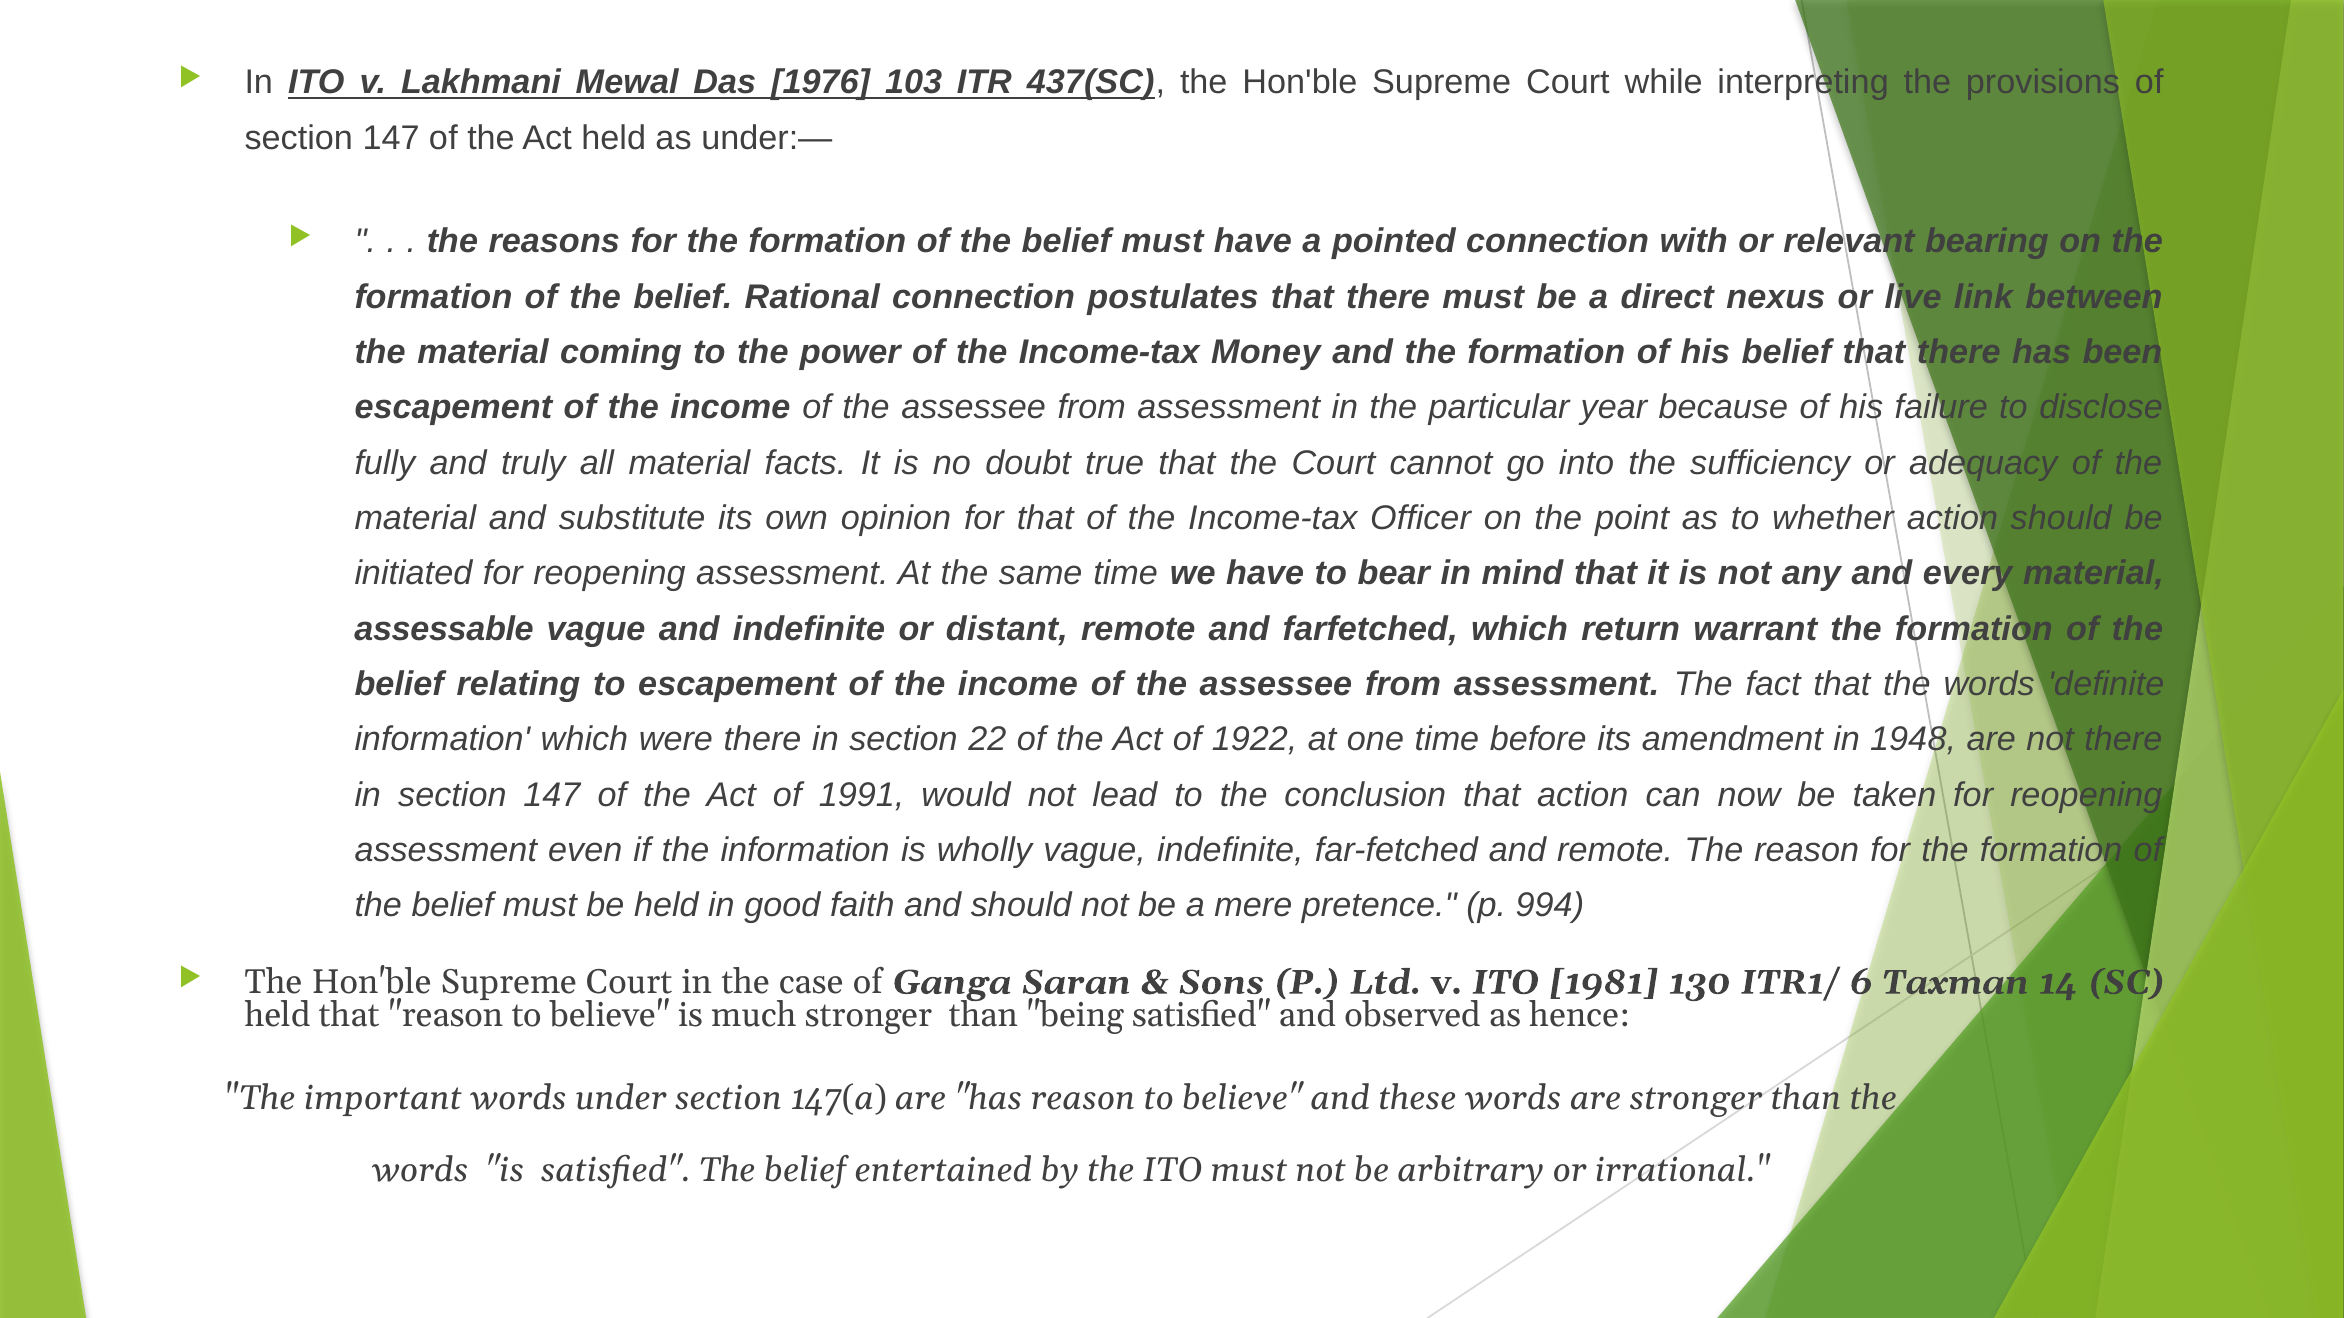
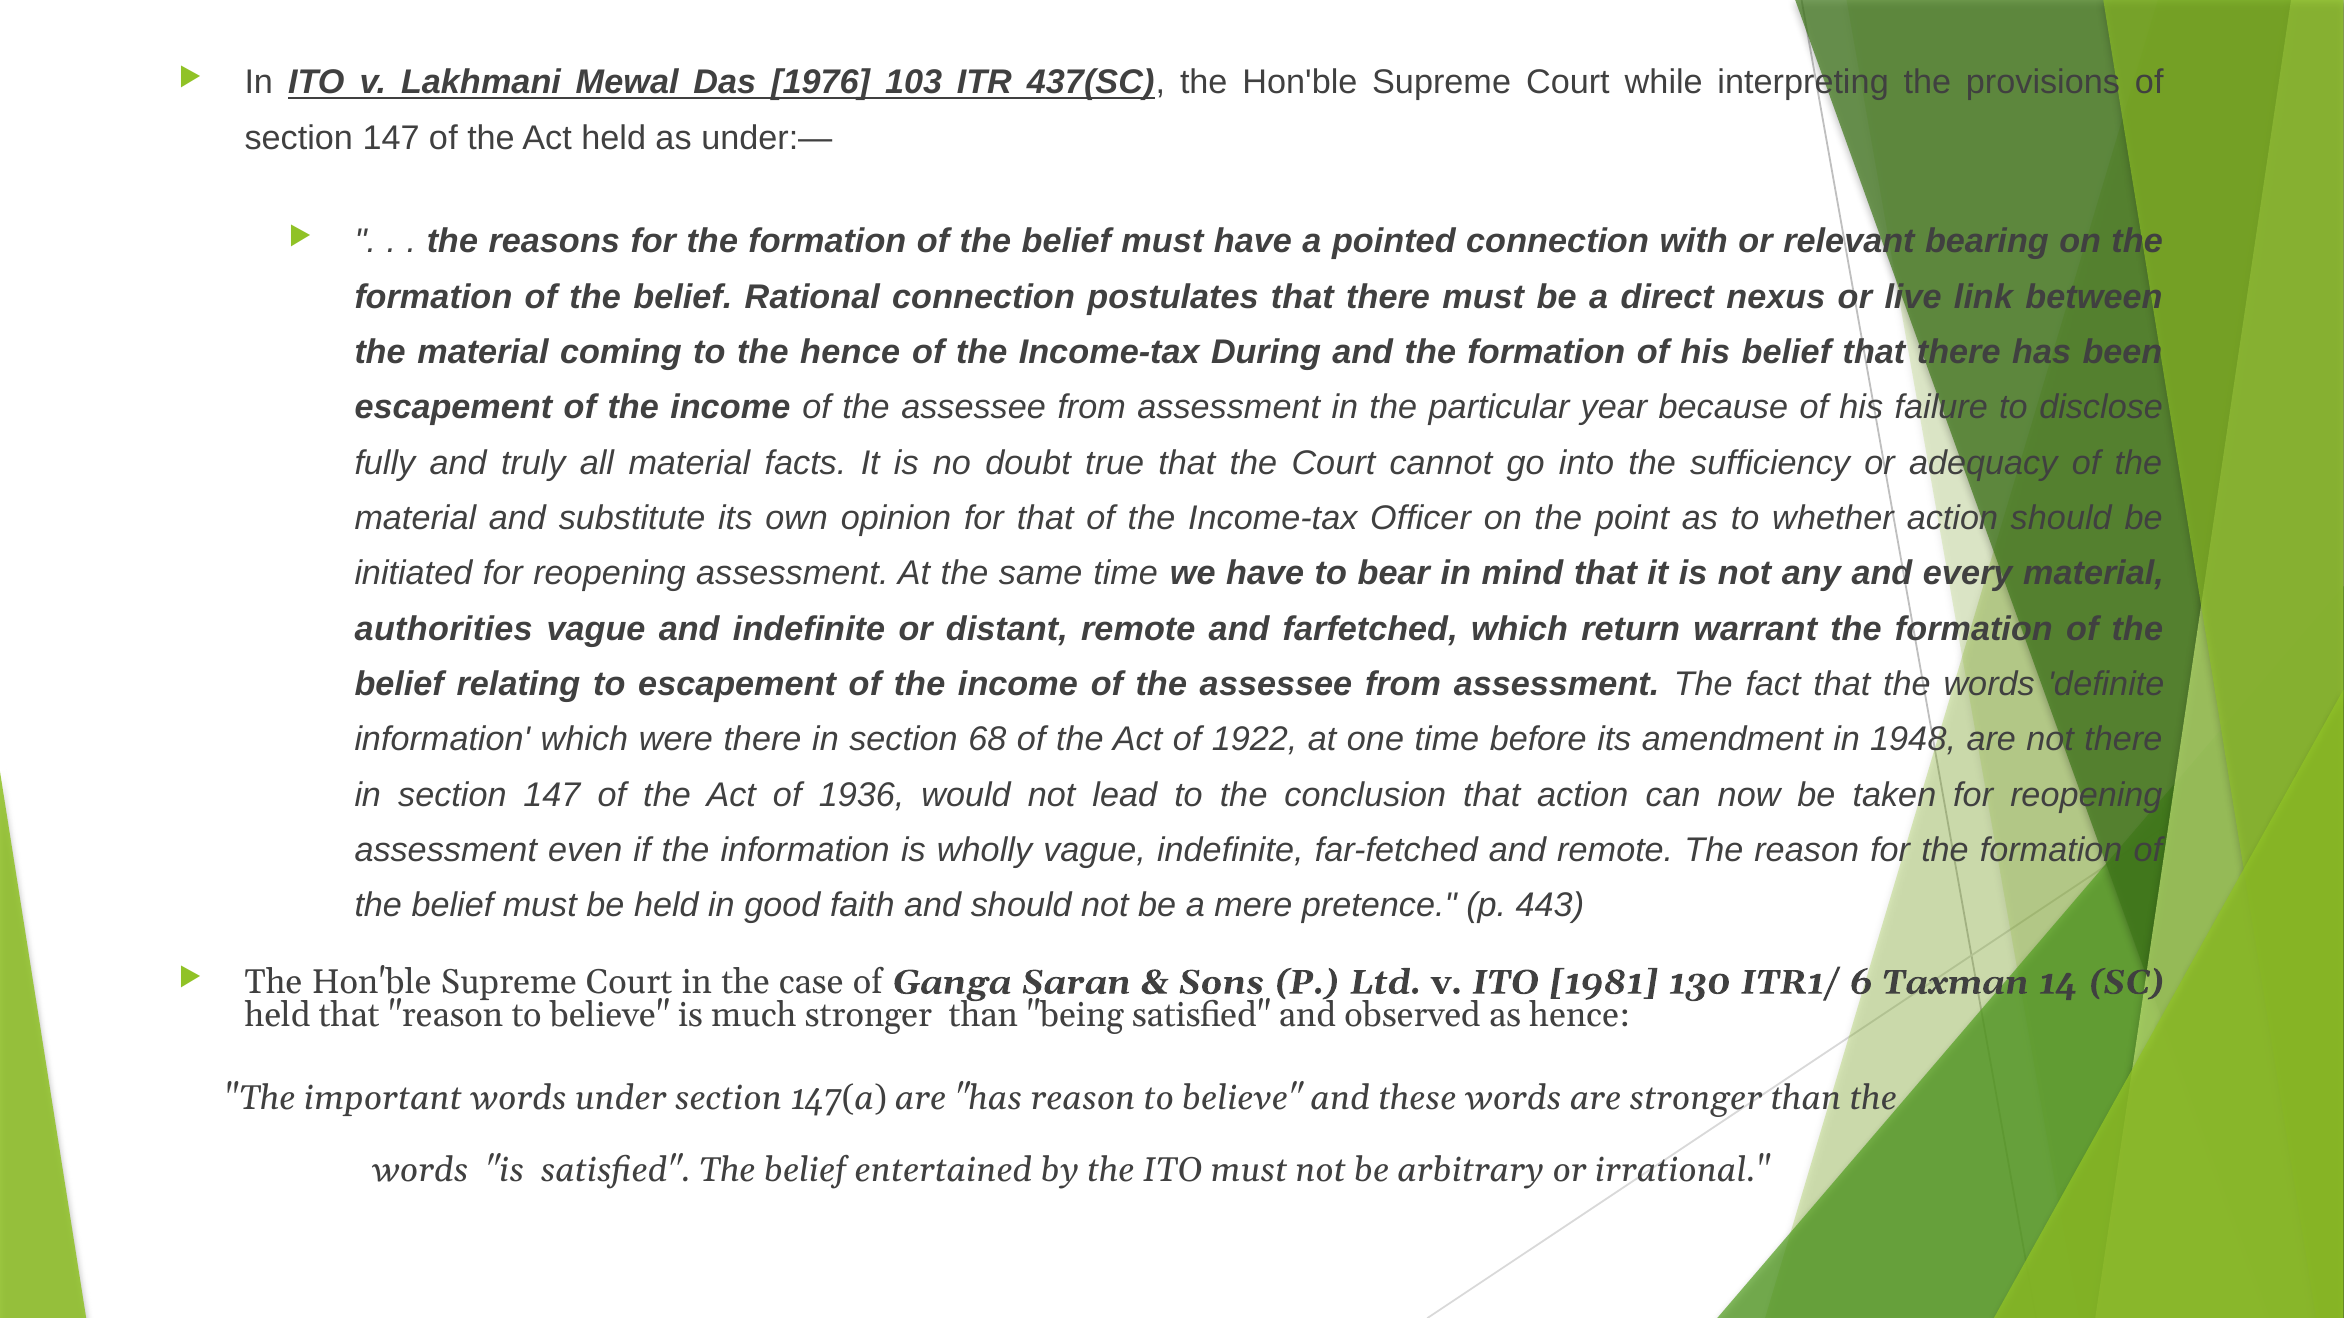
the power: power -> hence
Money: Money -> During
assessable: assessable -> authorities
22: 22 -> 68
1991: 1991 -> 1936
994: 994 -> 443
